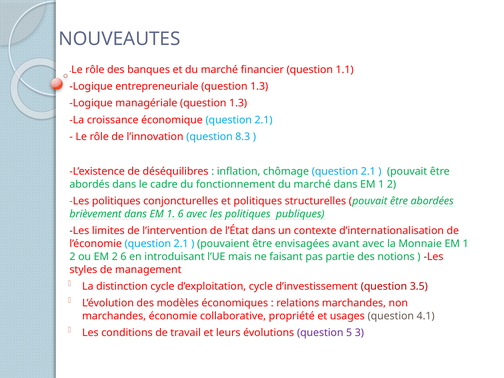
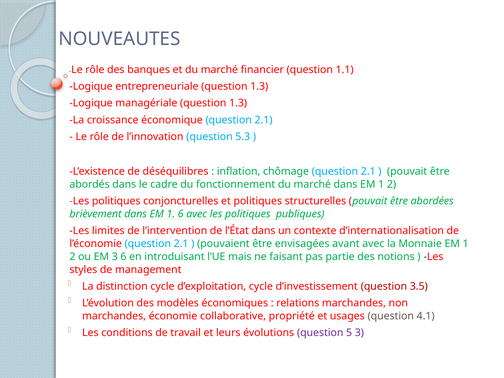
8.3: 8.3 -> 5.3
EM 2: 2 -> 3
